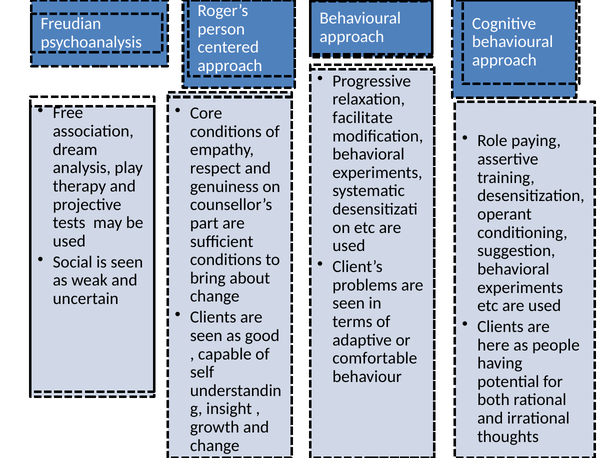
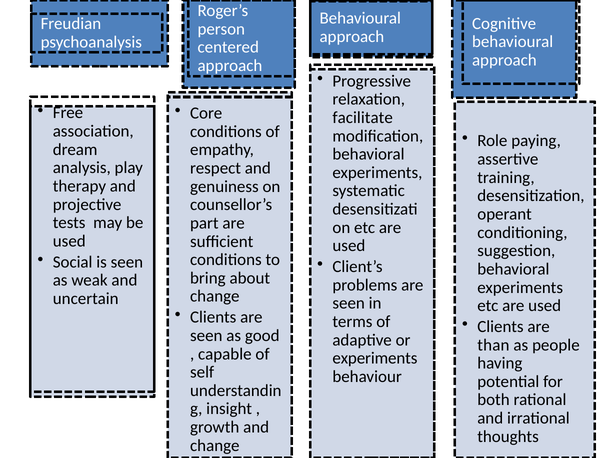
here: here -> than
comfortable at (375, 358): comfortable -> experiments
